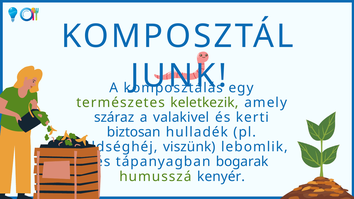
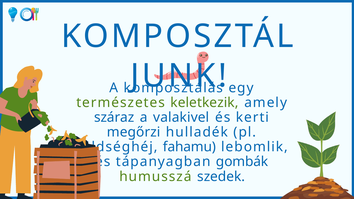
biztosan: biztosan -> megőrzi
viszünk: viszünk -> fahamu
bogarak: bogarak -> gombák
kenyér: kenyér -> szedek
